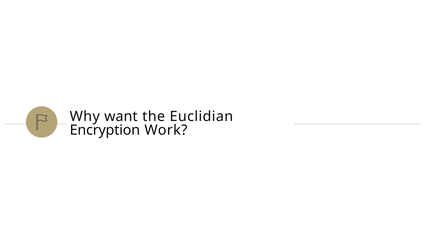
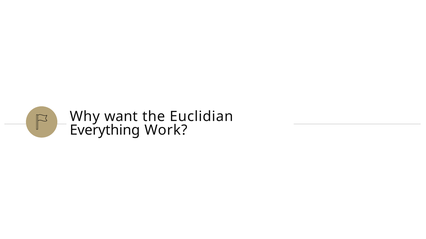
Encryption: Encryption -> Everything
